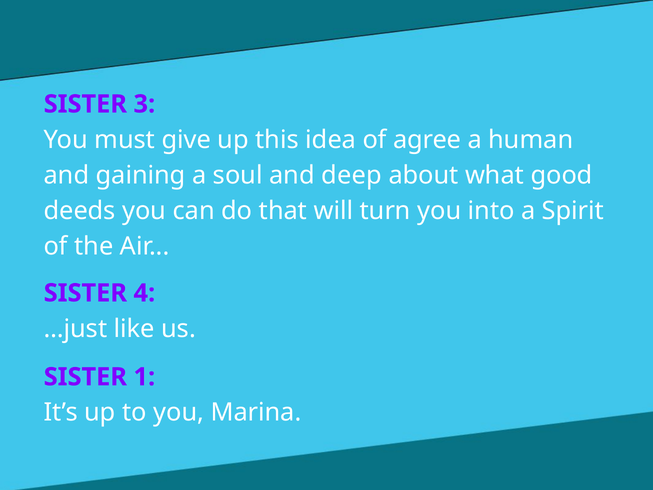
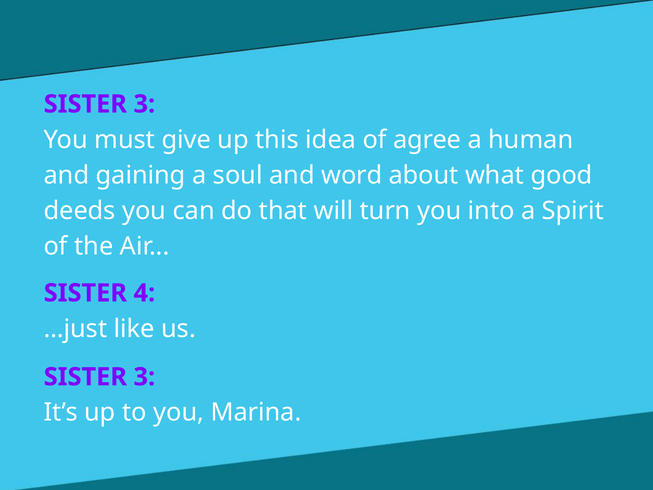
deep: deep -> word
1 at (144, 377): 1 -> 3
